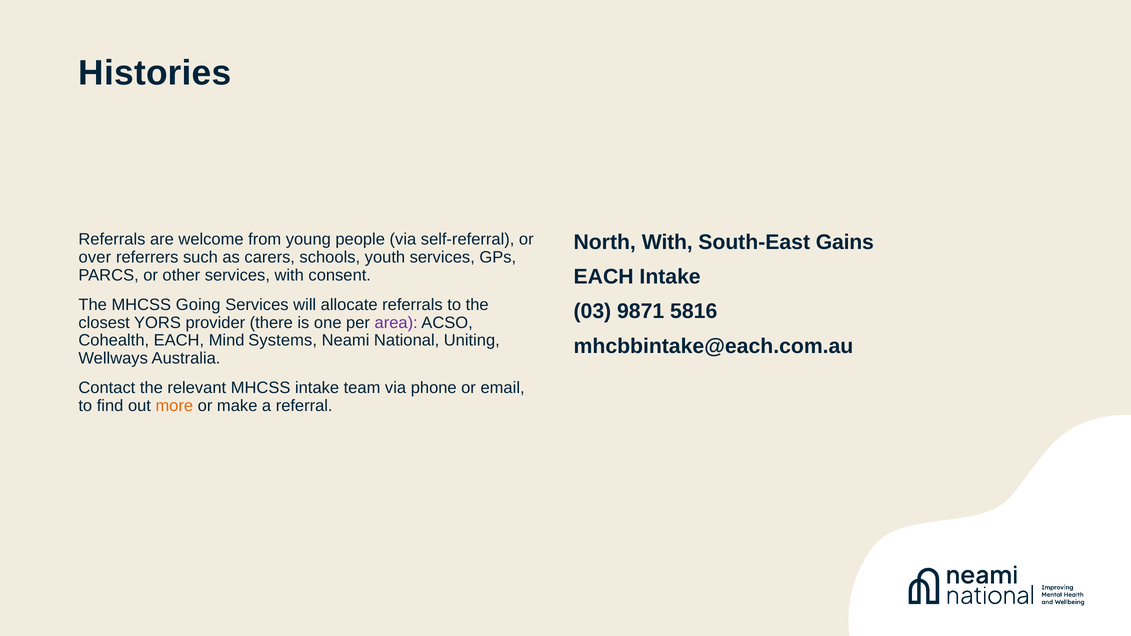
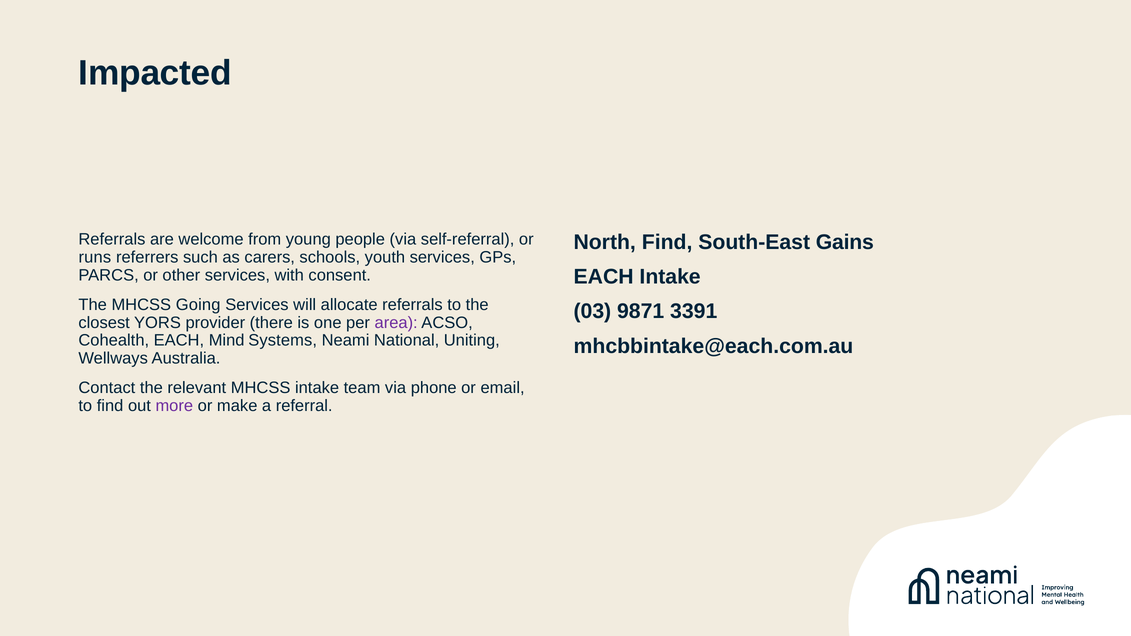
Histories: Histories -> Impacted
North With: With -> Find
over: over -> runs
5816: 5816 -> 3391
more colour: orange -> purple
